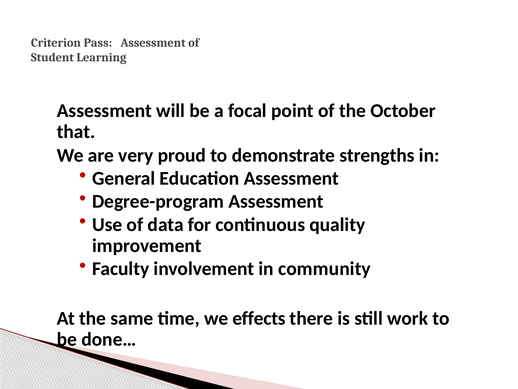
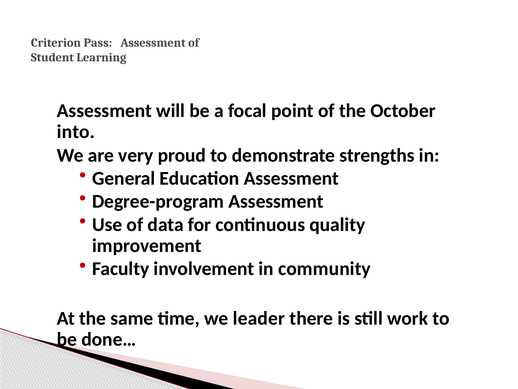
that: that -> into
effects: effects -> leader
